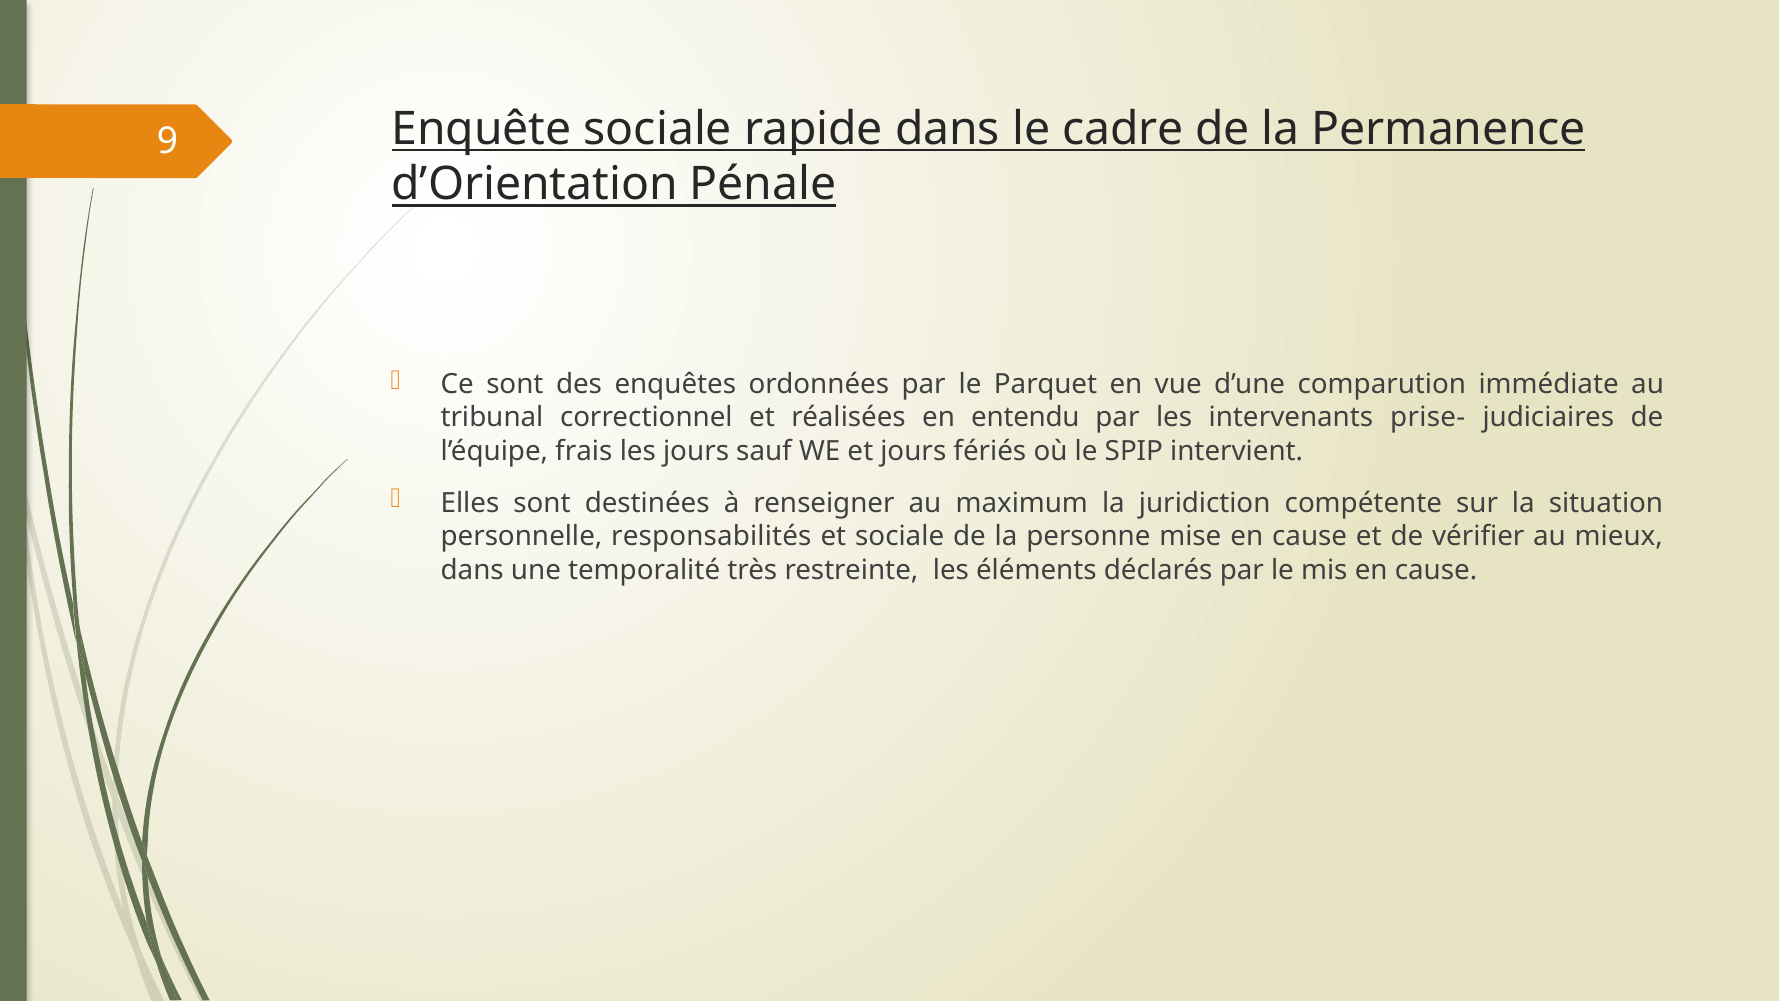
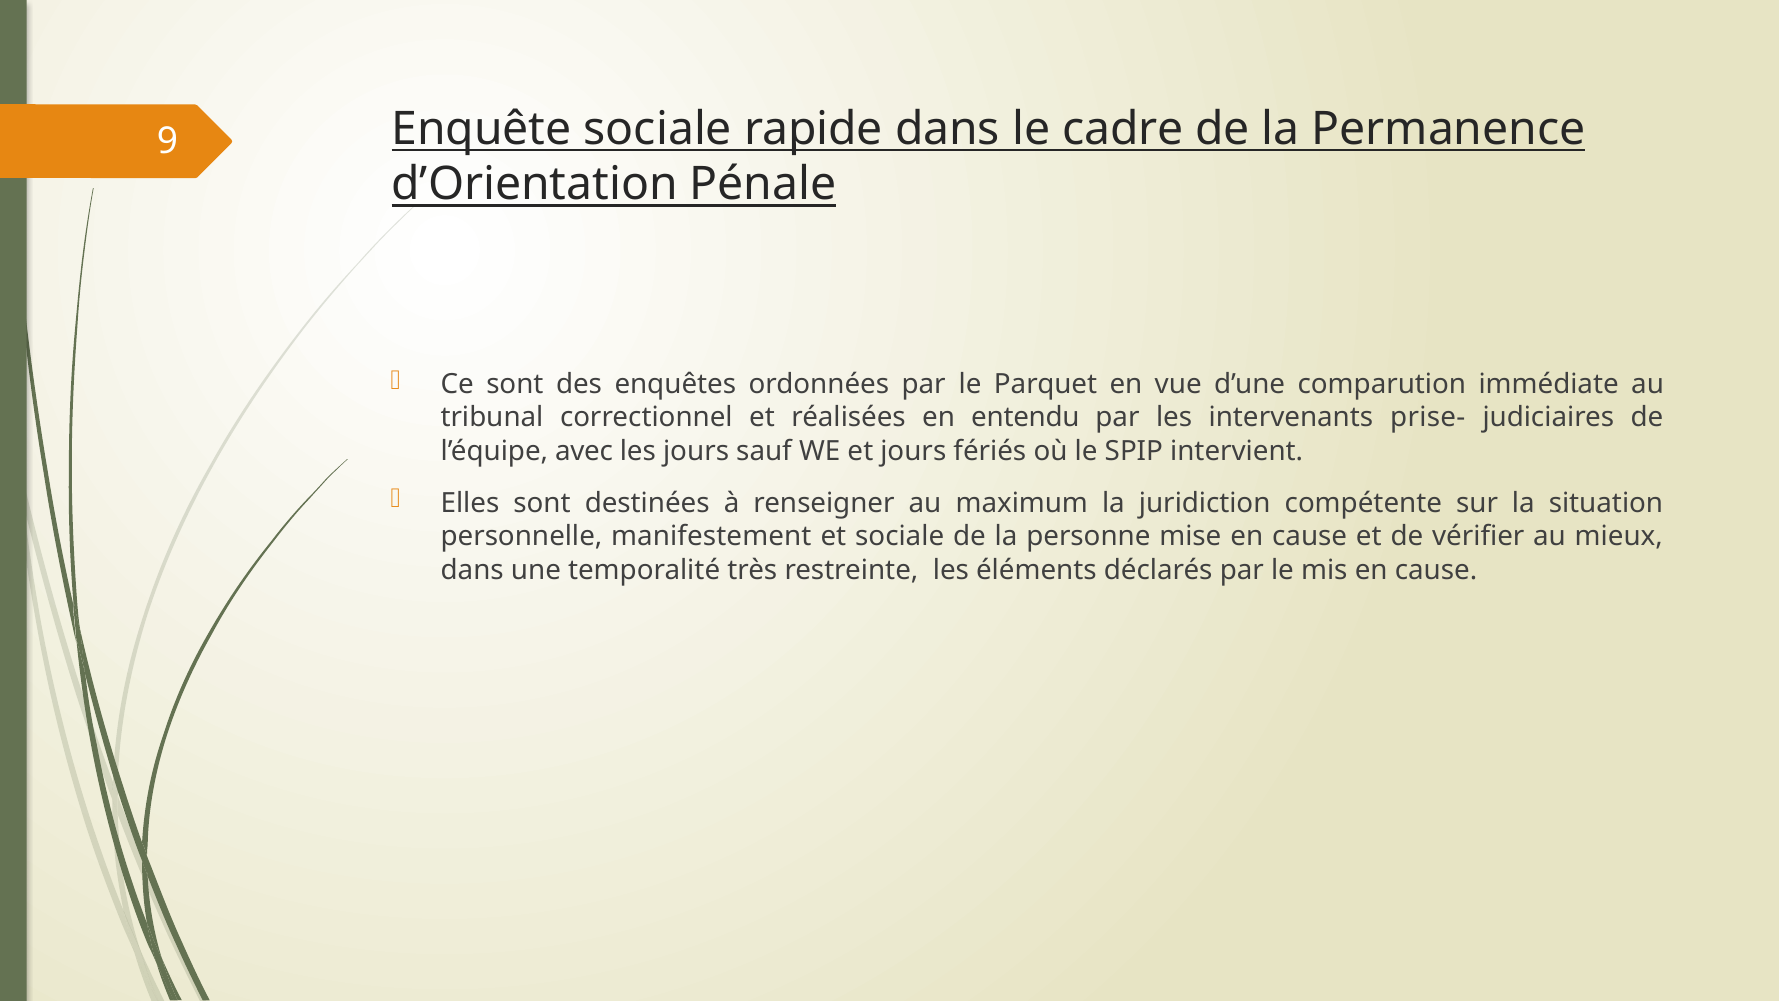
frais: frais -> avec
responsabilités: responsabilités -> manifestement
